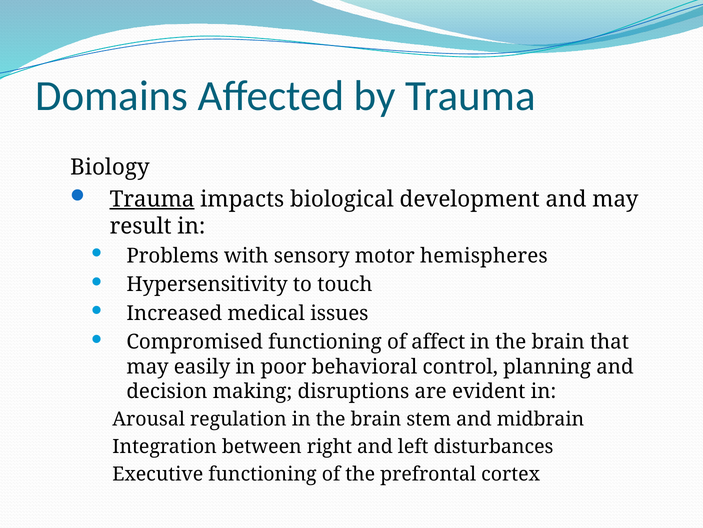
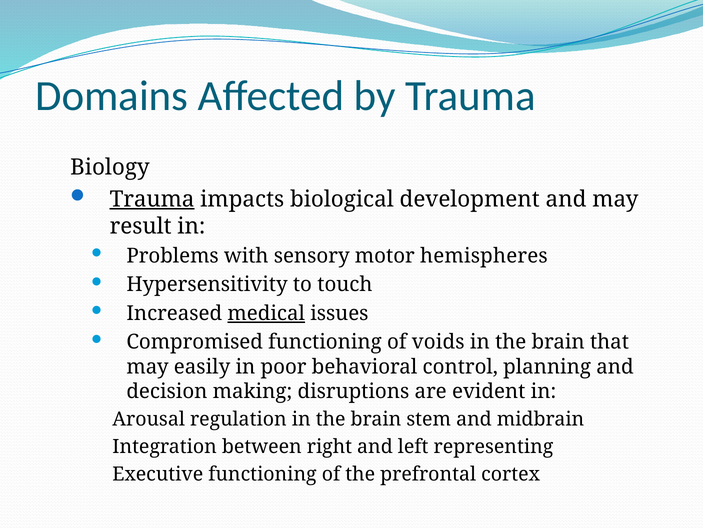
medical underline: none -> present
affect: affect -> voids
disturbances: disturbances -> representing
